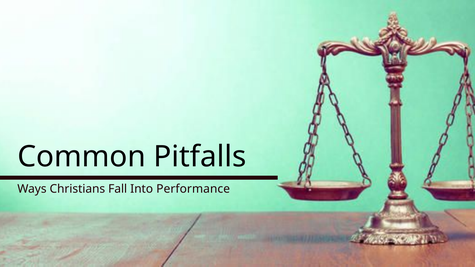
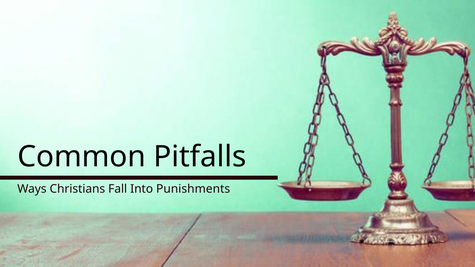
Performance: Performance -> Punishments
